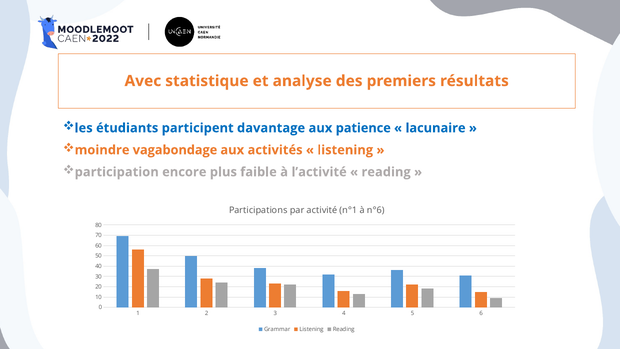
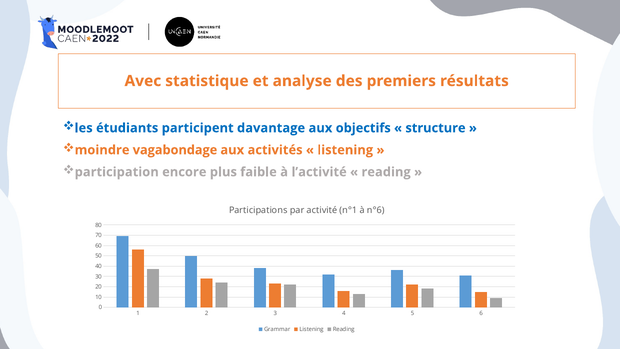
patience: patience -> objectifs
lacunaire: lacunaire -> structure
